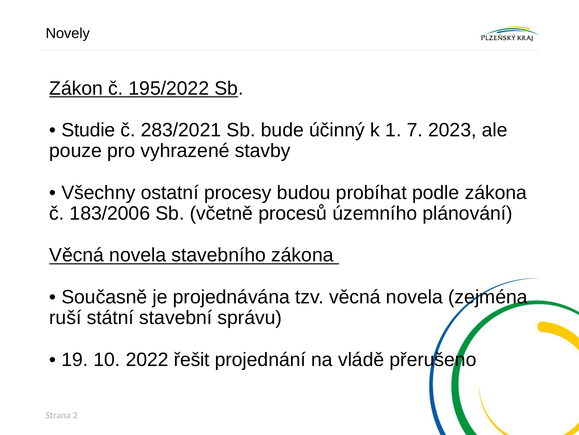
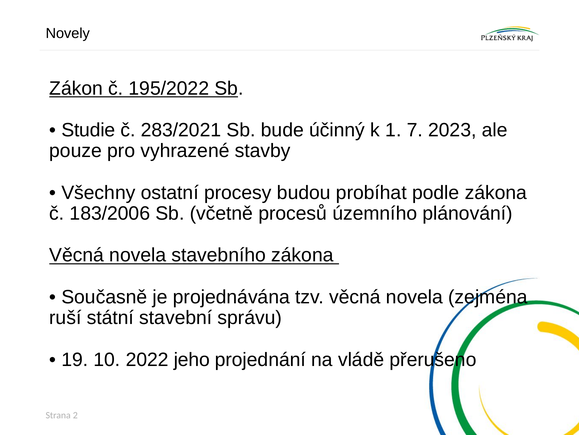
řešit: řešit -> jeho
